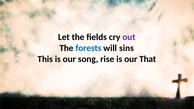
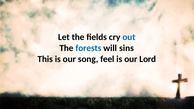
out colour: purple -> blue
rise: rise -> feel
That: That -> Lord
